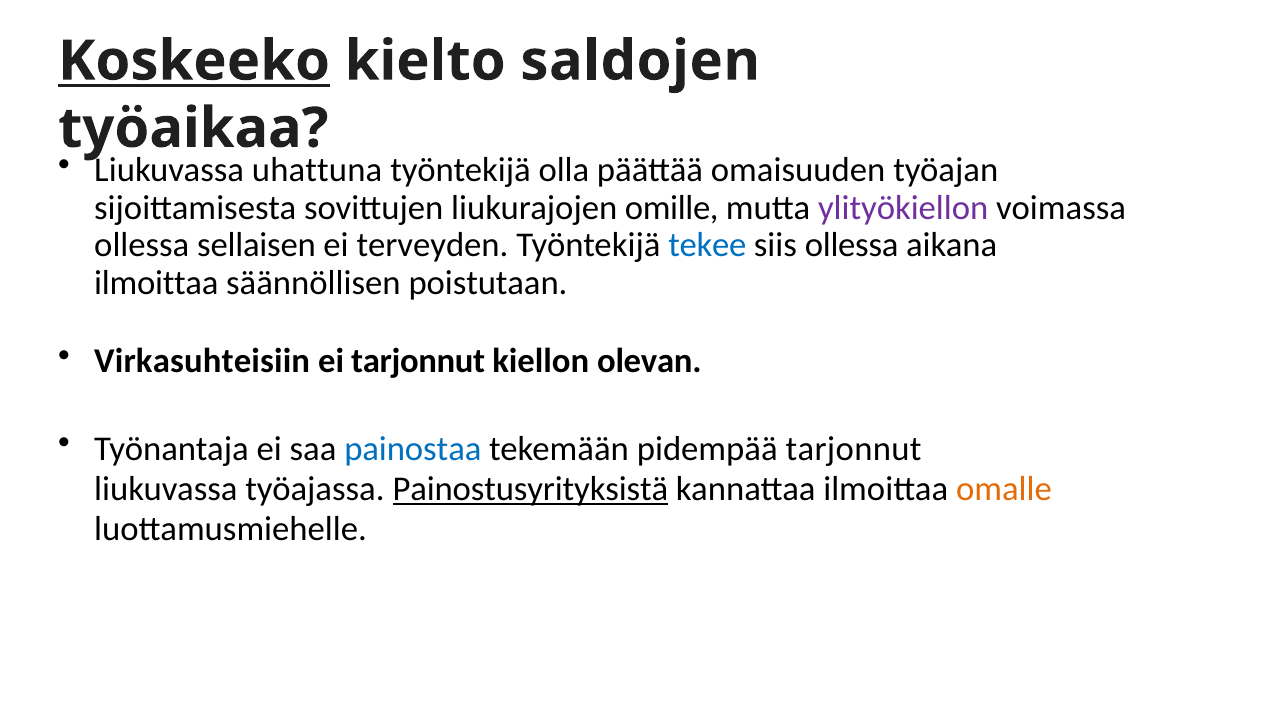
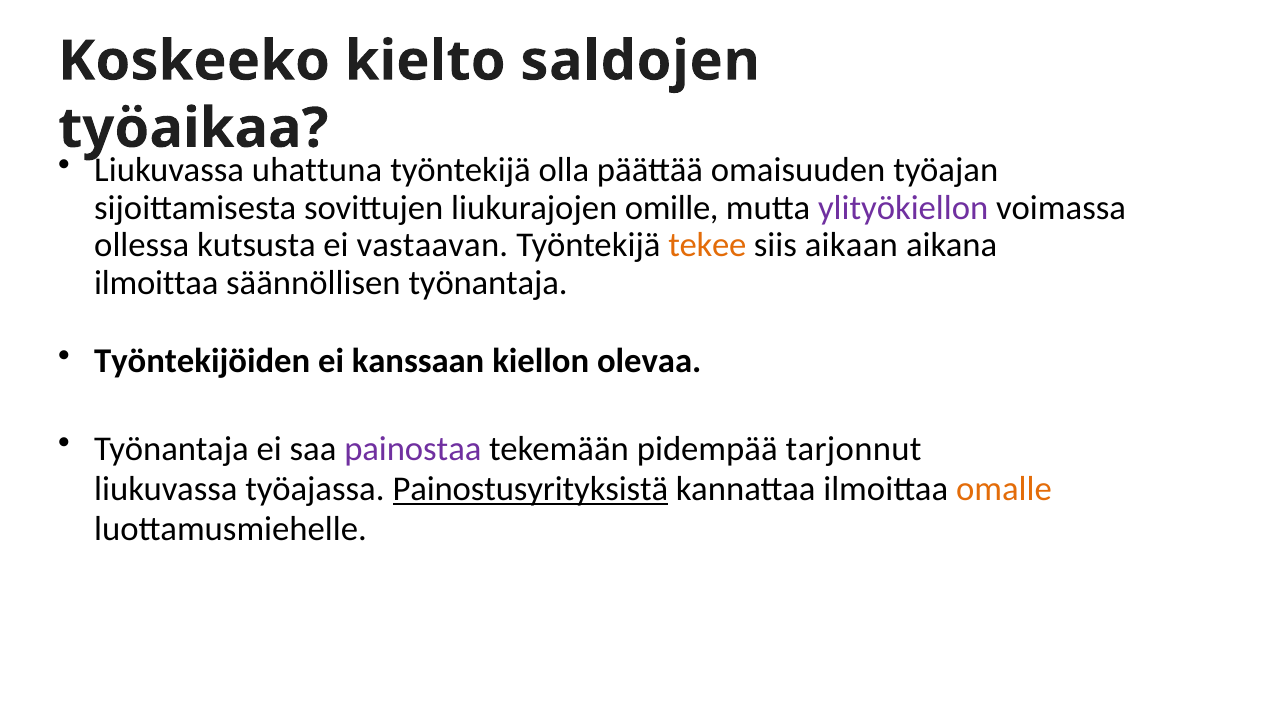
Koskeeko underline: present -> none
sellaisen: sellaisen -> kutsusta
terveyden: terveyden -> vastaavan
tekee colour: blue -> orange
siis ollessa: ollessa -> aikaan
säännöllisen poistutaan: poistutaan -> työnantaja
Virkasuhteisiin: Virkasuhteisiin -> Työntekijöiden
ei tarjonnut: tarjonnut -> kanssaan
olevan: olevan -> olevaa
painostaa colour: blue -> purple
